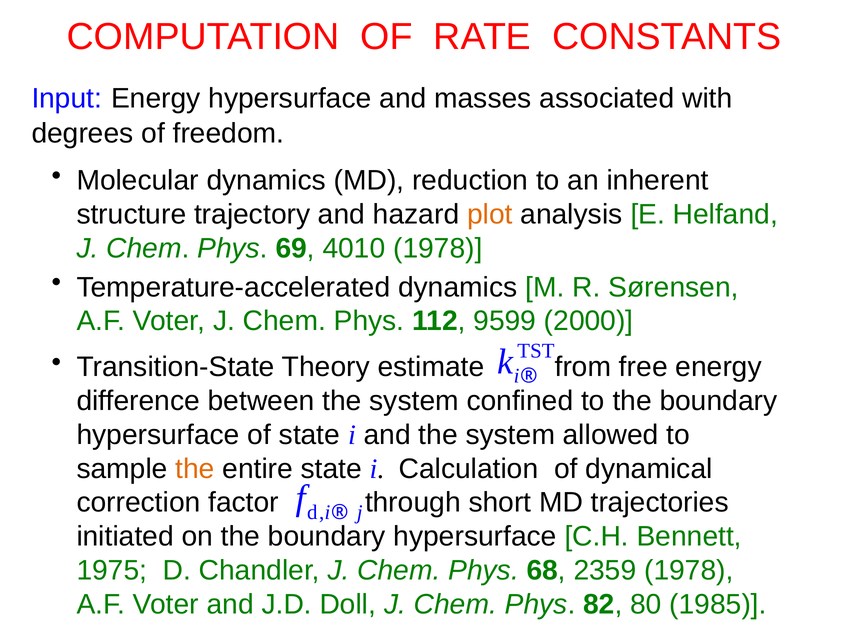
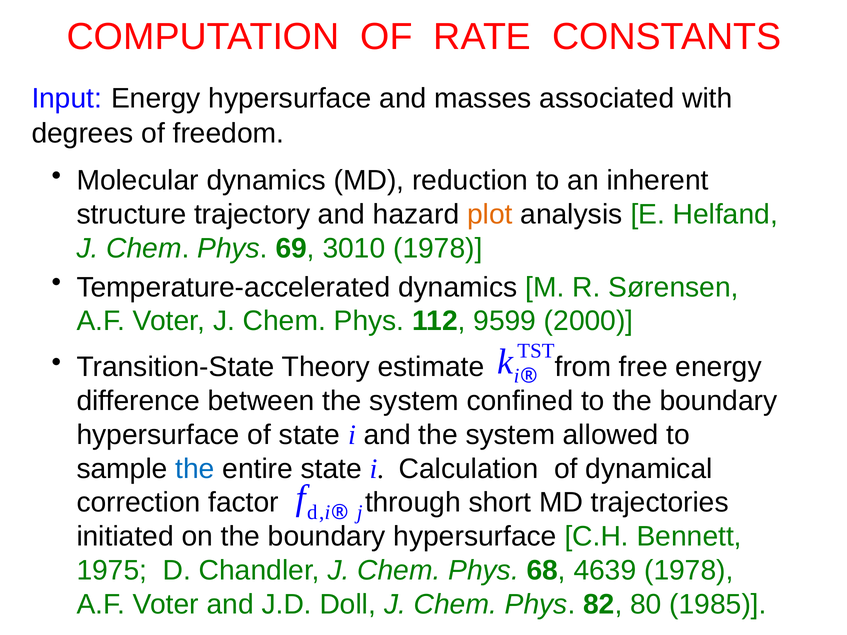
4010: 4010 -> 3010
the at (195, 469) colour: orange -> blue
2359: 2359 -> 4639
